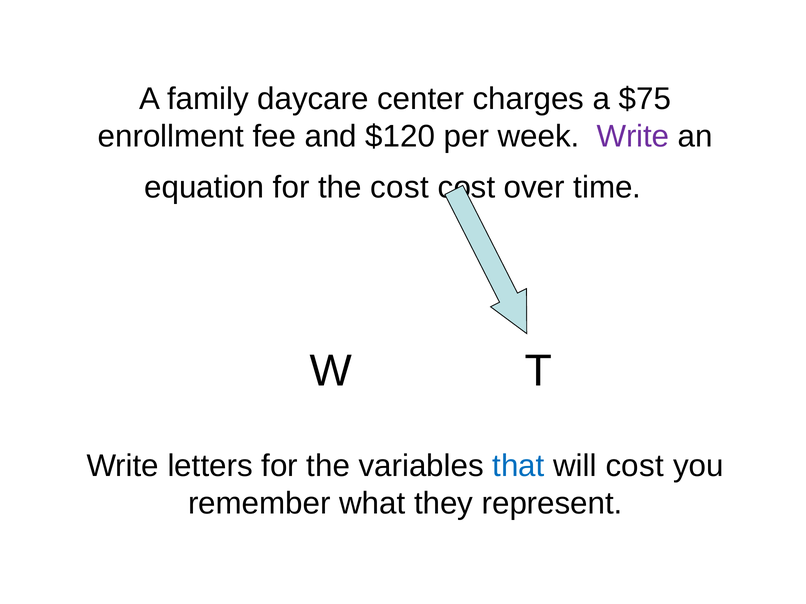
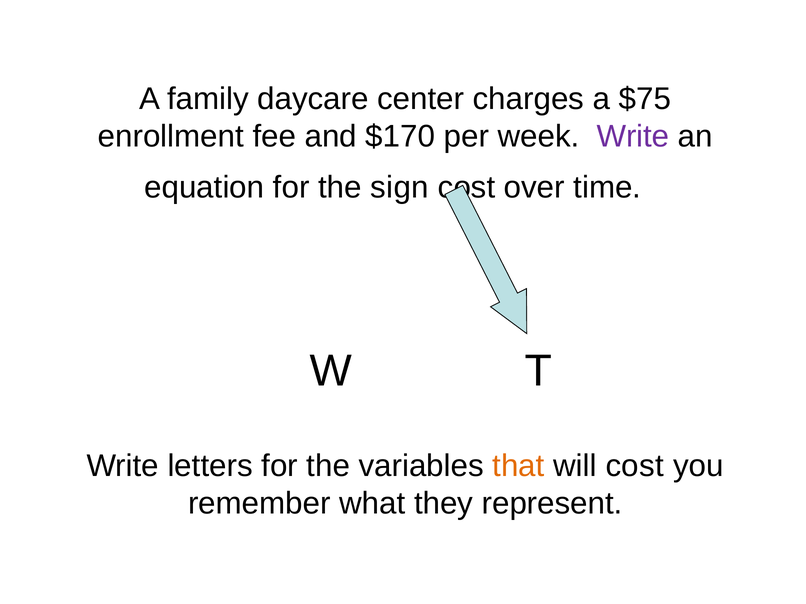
$120: $120 -> $170
the cost: cost -> sign
that colour: blue -> orange
